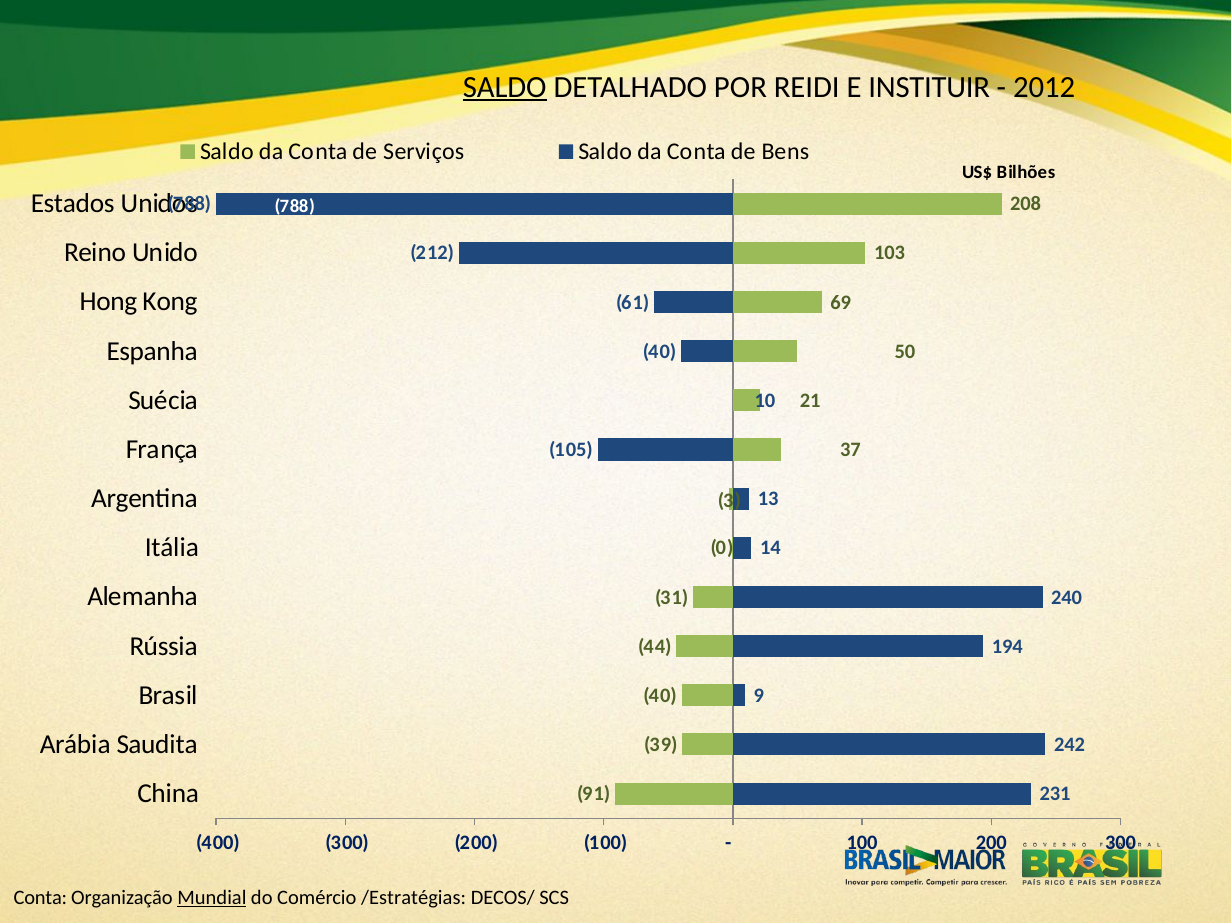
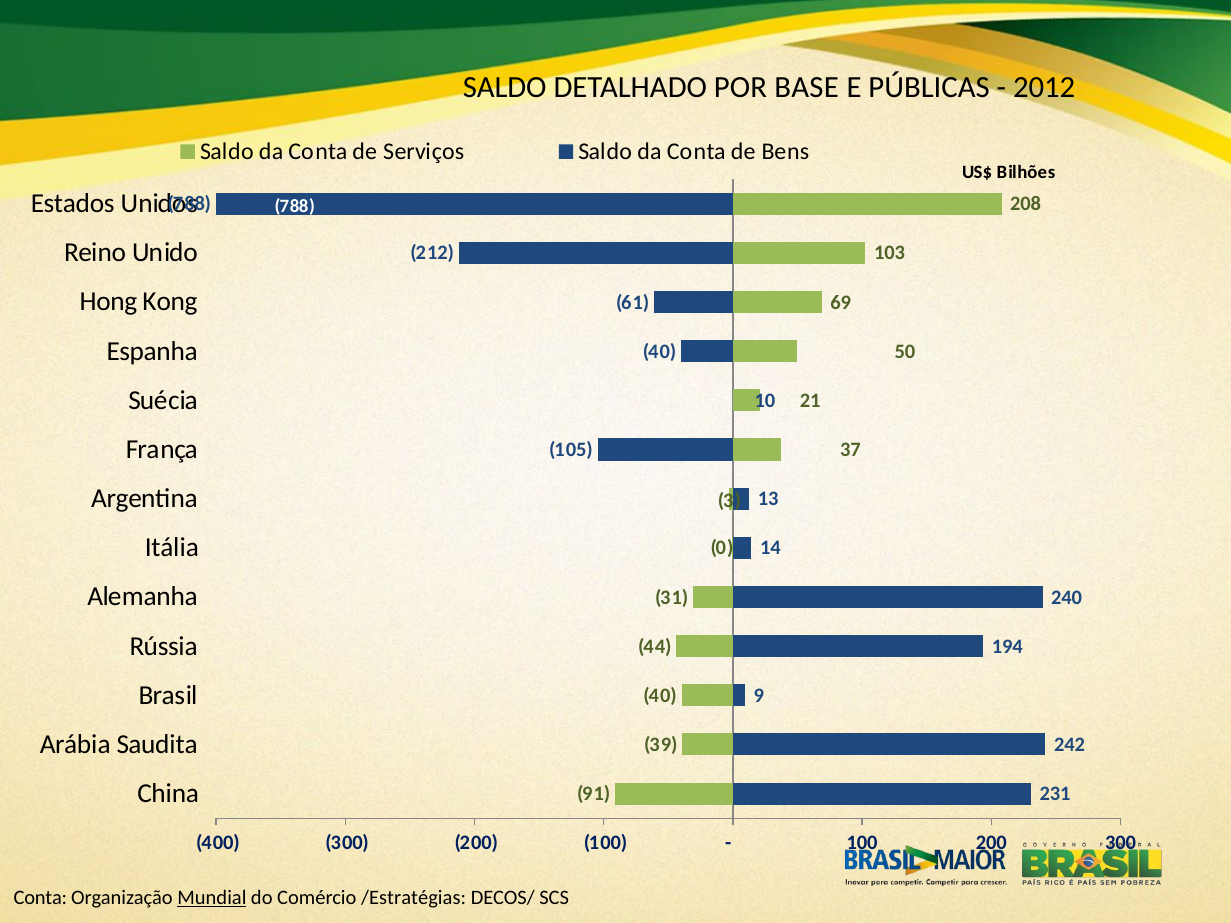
SALDO at (505, 87) underline: present -> none
REIDI: REIDI -> BASE
INSTITUIR: INSTITUIR -> PÚBLICAS
